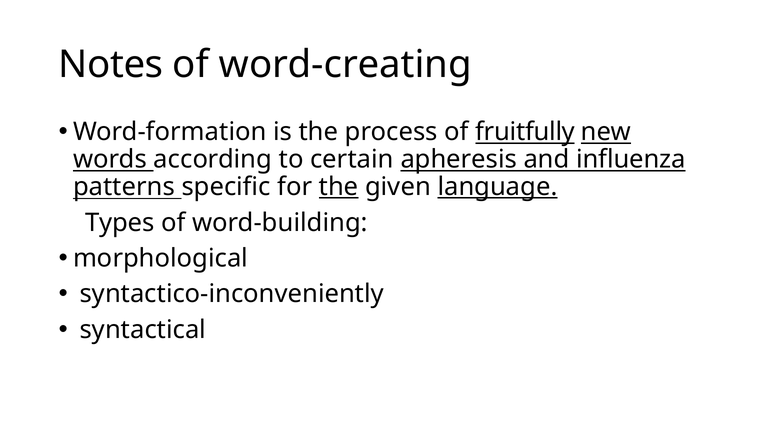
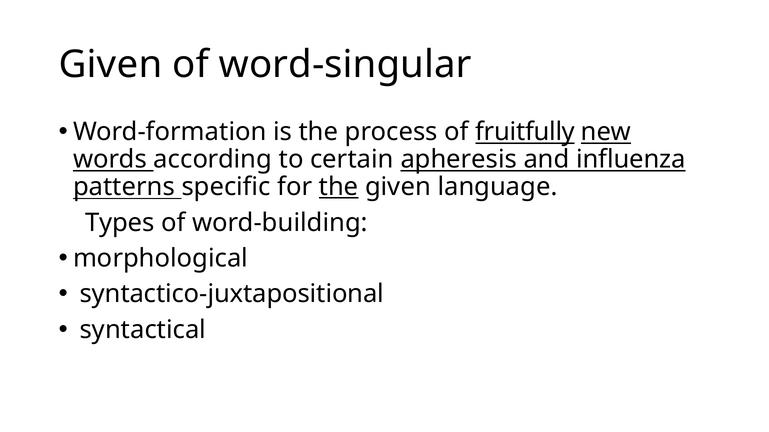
Notes at (111, 65): Notes -> Given
word-creating: word-creating -> word-singular
language underline: present -> none
syntactico-inconveniently: syntactico-inconveniently -> syntactico-juxtapositional
